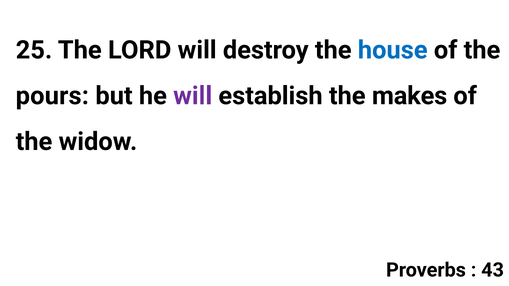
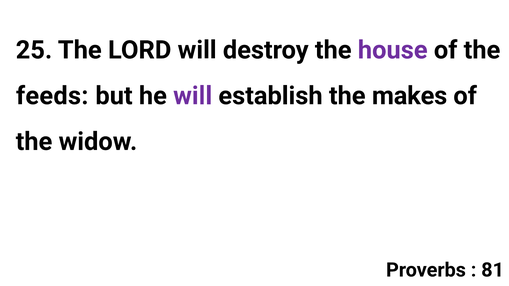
house colour: blue -> purple
pours: pours -> feeds
43: 43 -> 81
